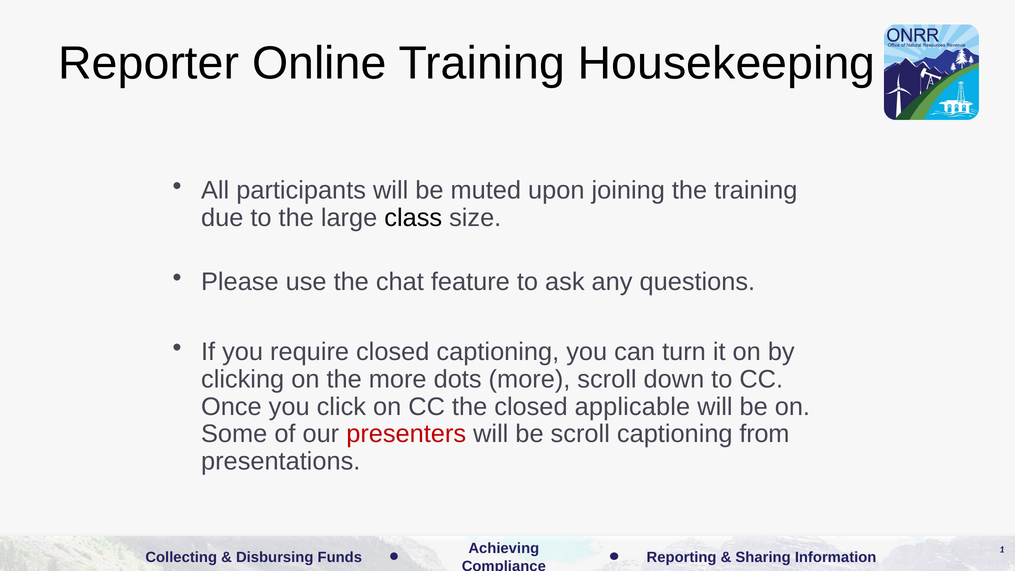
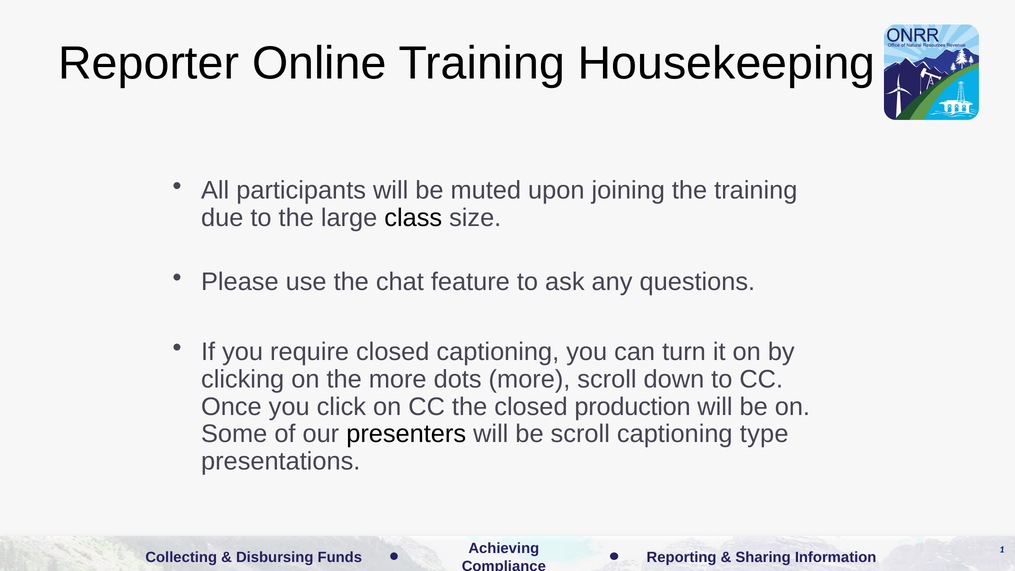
applicable: applicable -> production
presenters colour: red -> black
from: from -> type
